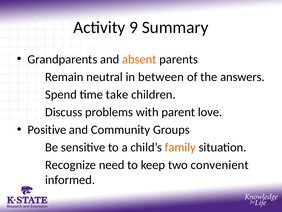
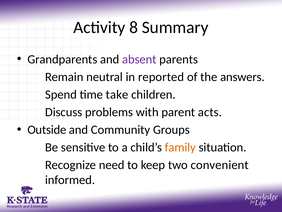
9: 9 -> 8
absent colour: orange -> purple
between: between -> reported
love: love -> acts
Positive: Positive -> Outside
